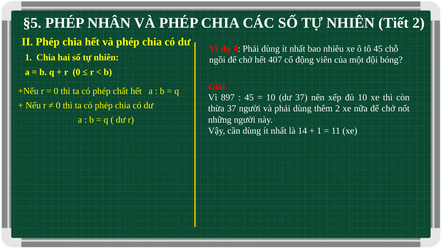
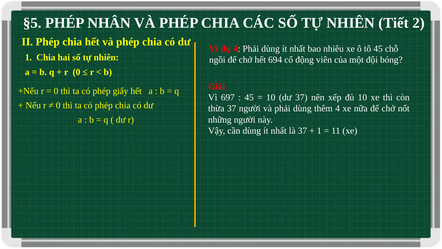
407: 407 -> 694
chất: chất -> giấy
897: 897 -> 697
thêm 2: 2 -> 4
là 14: 14 -> 37
